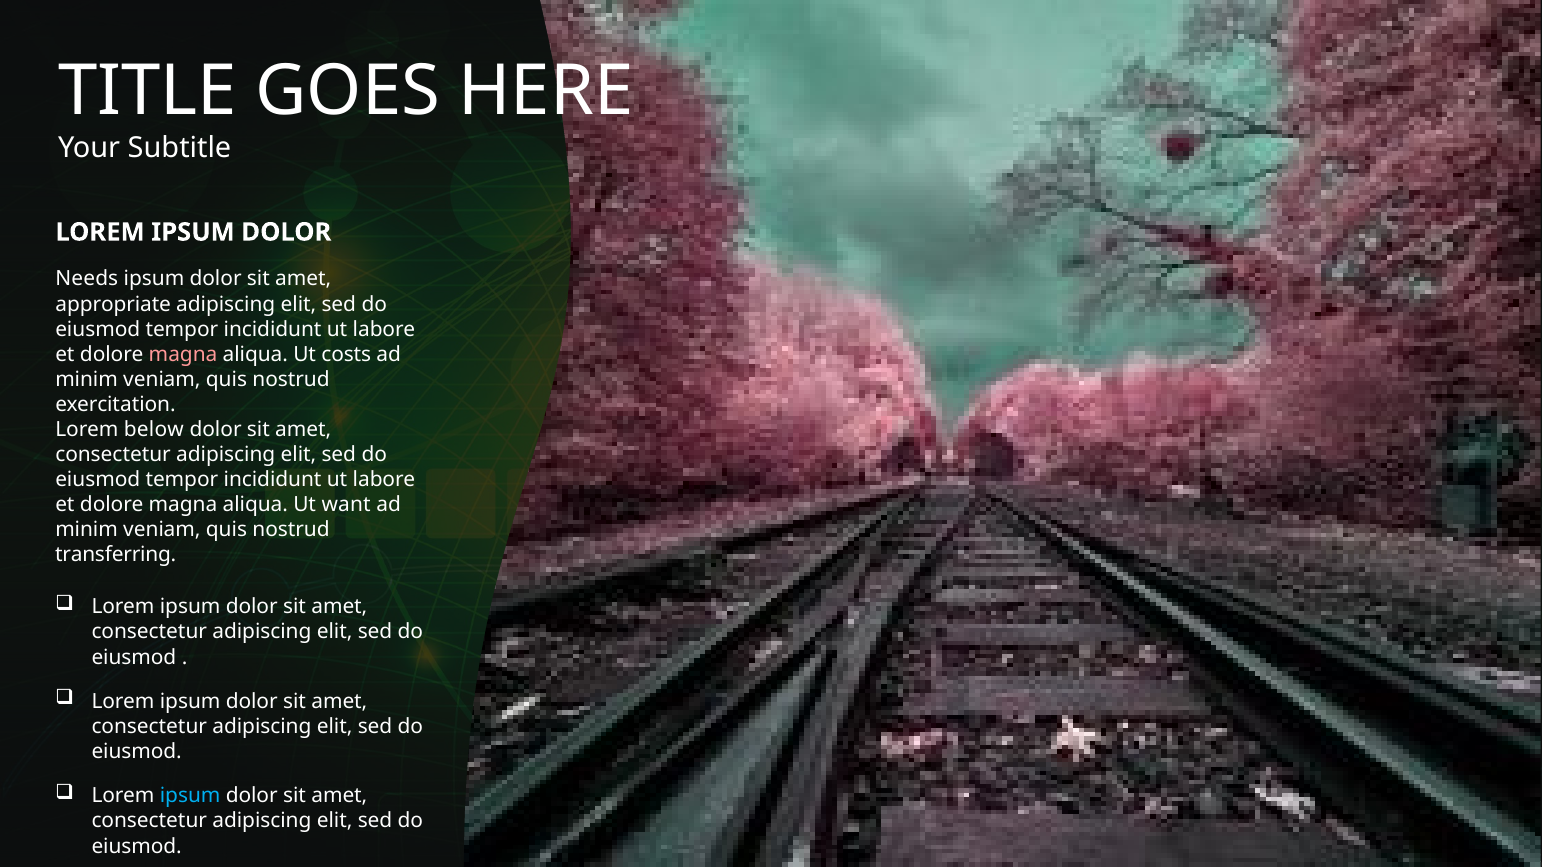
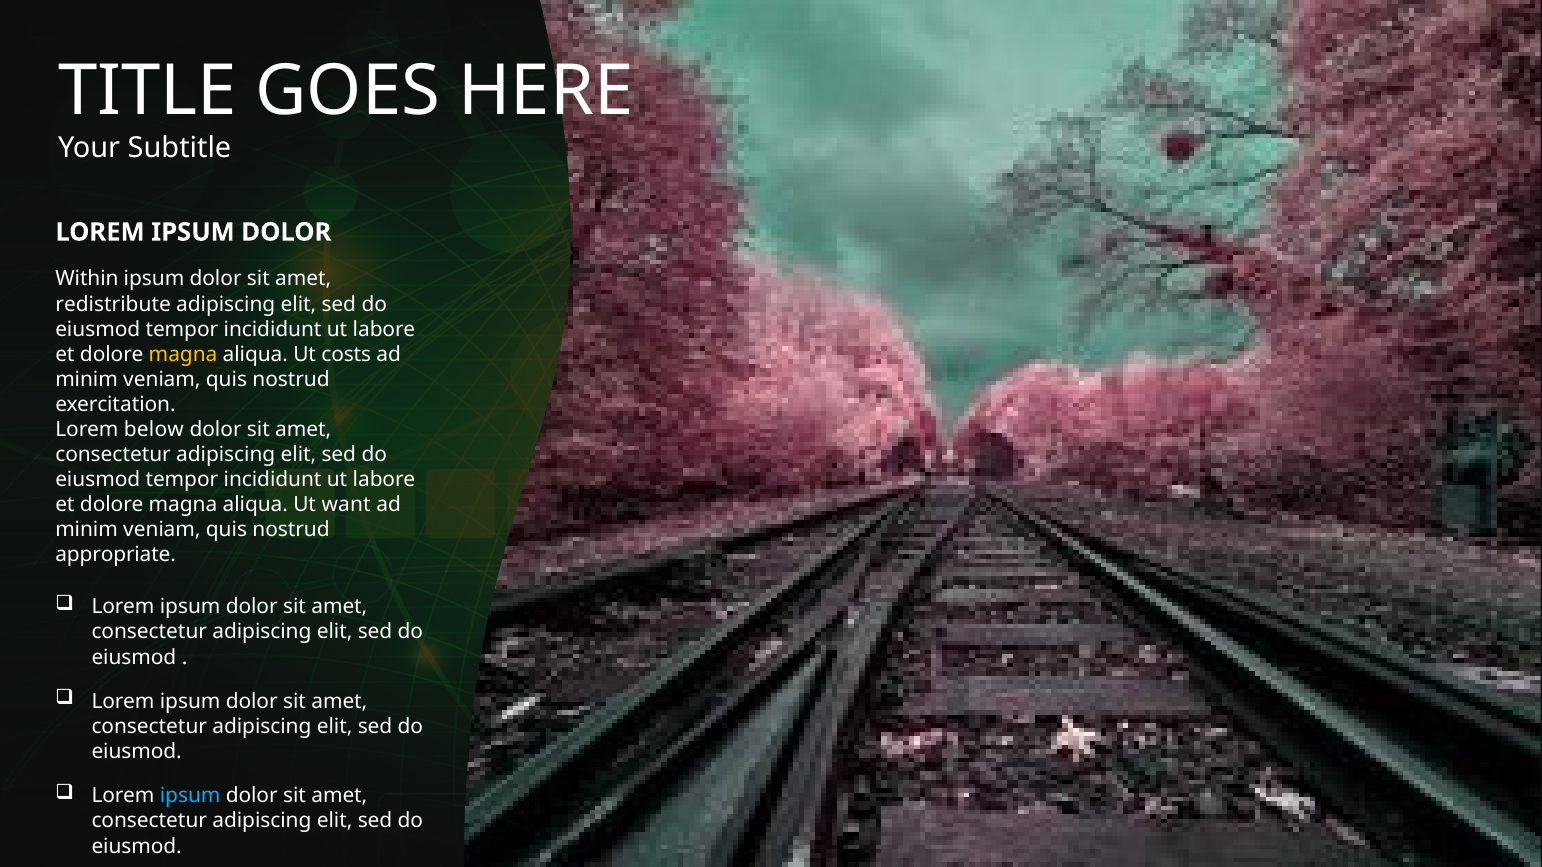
Needs: Needs -> Within
appropriate: appropriate -> redistribute
magna at (183, 354) colour: pink -> yellow
transferring: transferring -> appropriate
